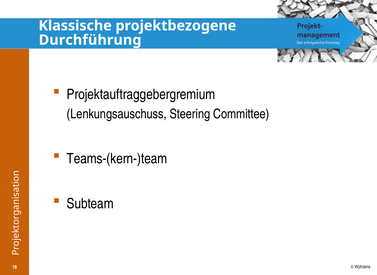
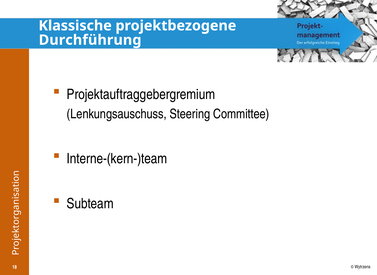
Teams-(kern-)team: Teams-(kern-)team -> Interne-(kern-)team
